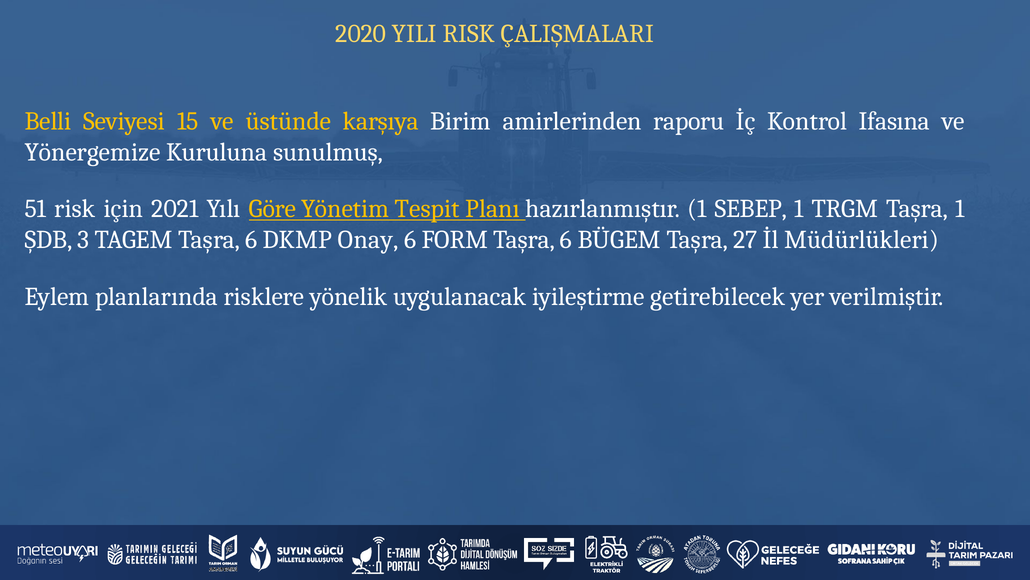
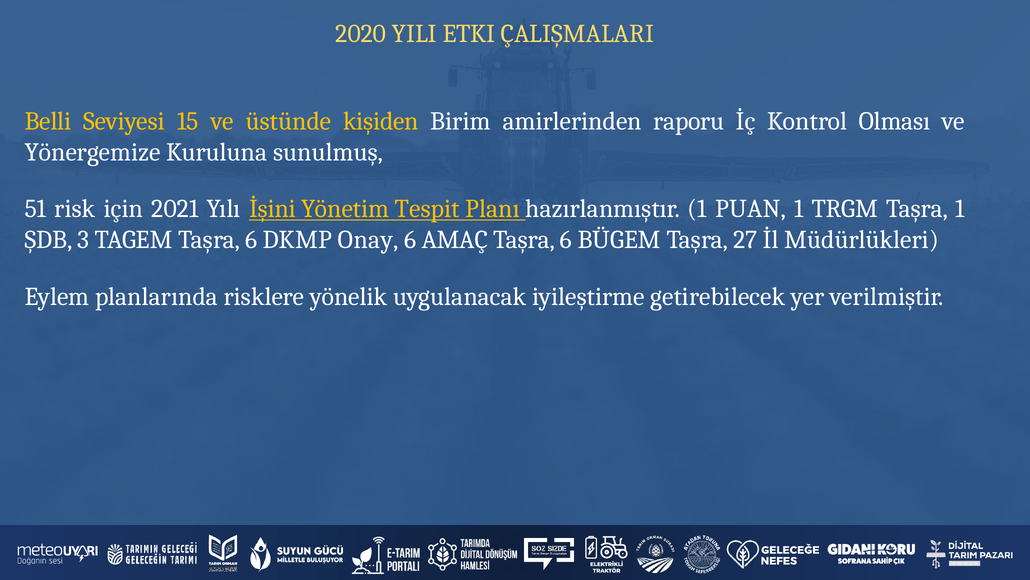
YILI RISK: RISK -> ETKI
karşıya: karşıya -> kişiden
Ifasına: Ifasına -> Olması
Göre: Göre -> İşini
SEBEP: SEBEP -> PUAN
FORM: FORM -> AMAÇ
